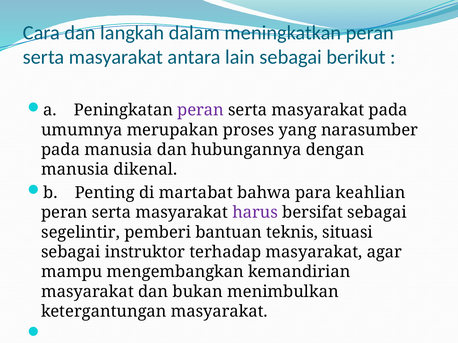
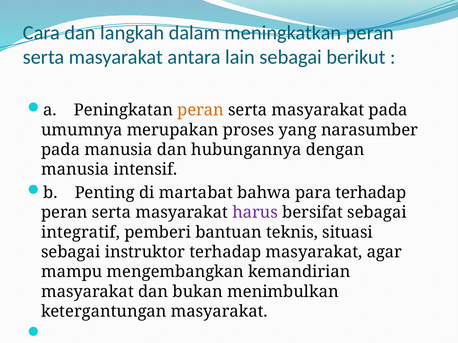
peran at (201, 110) colour: purple -> orange
dikenal: dikenal -> intensif
para keahlian: keahlian -> terhadap
segelintir: segelintir -> integratif
